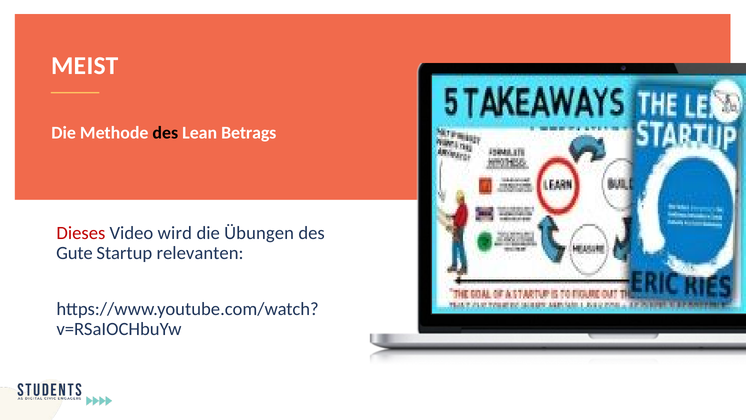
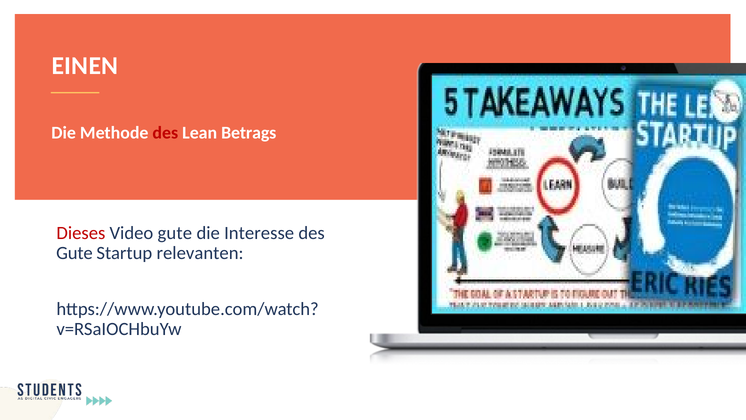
MEIST: MEIST -> EINEN
des at (165, 133) colour: black -> red
Video wird: wird -> gute
Übungen: Übungen -> Interesse
